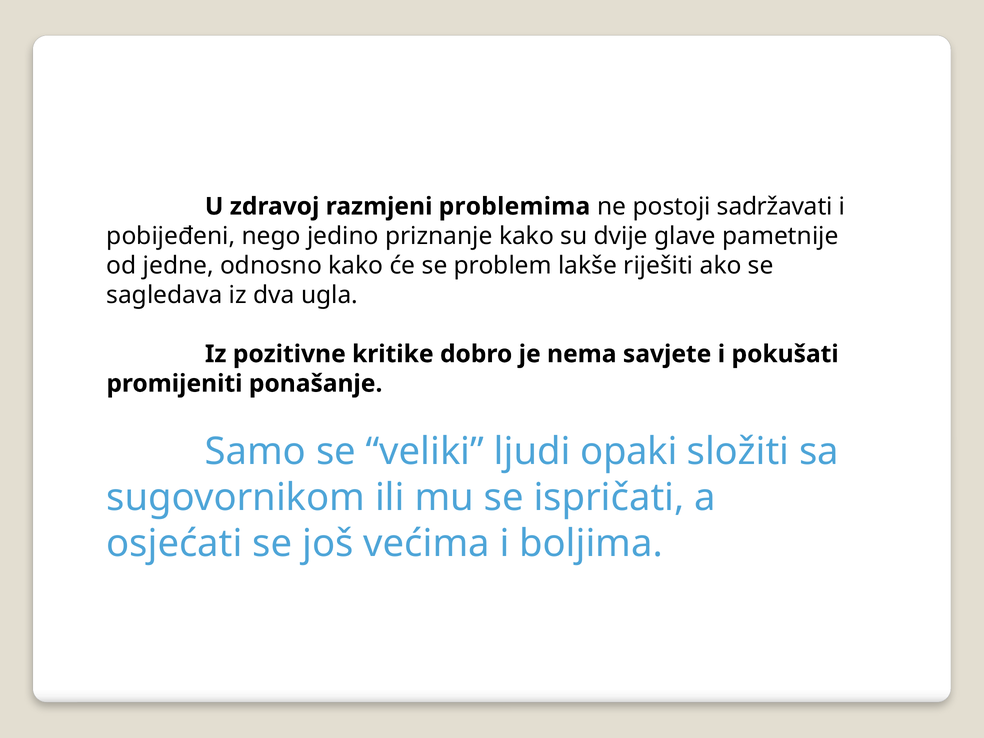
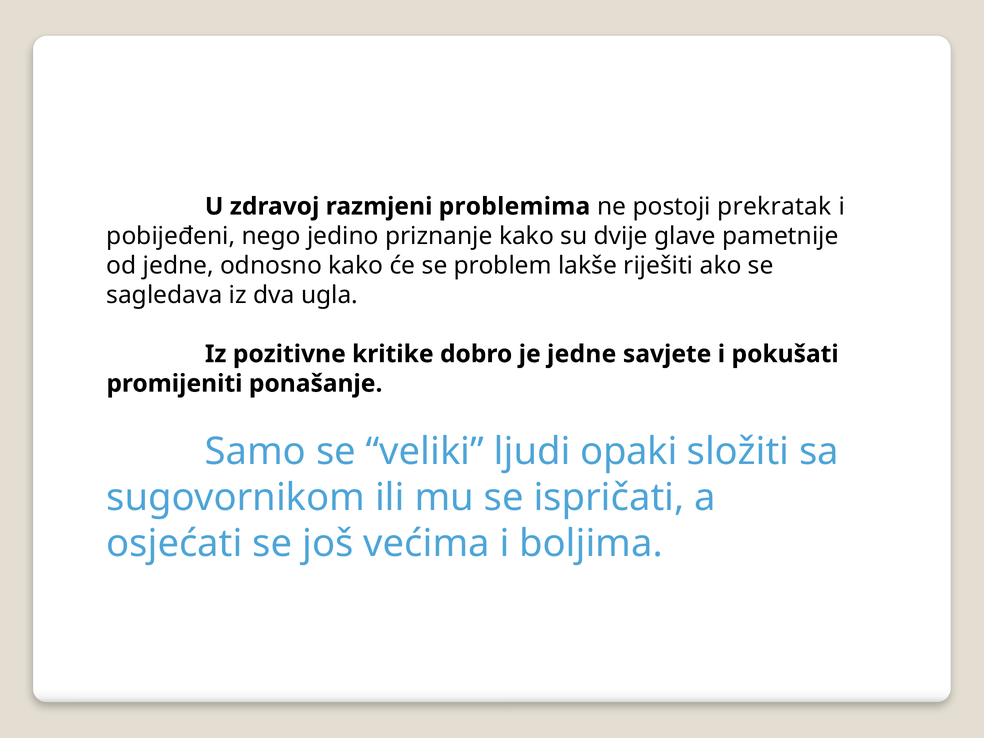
sadržavati: sadržavati -> prekratak
je nema: nema -> jedne
